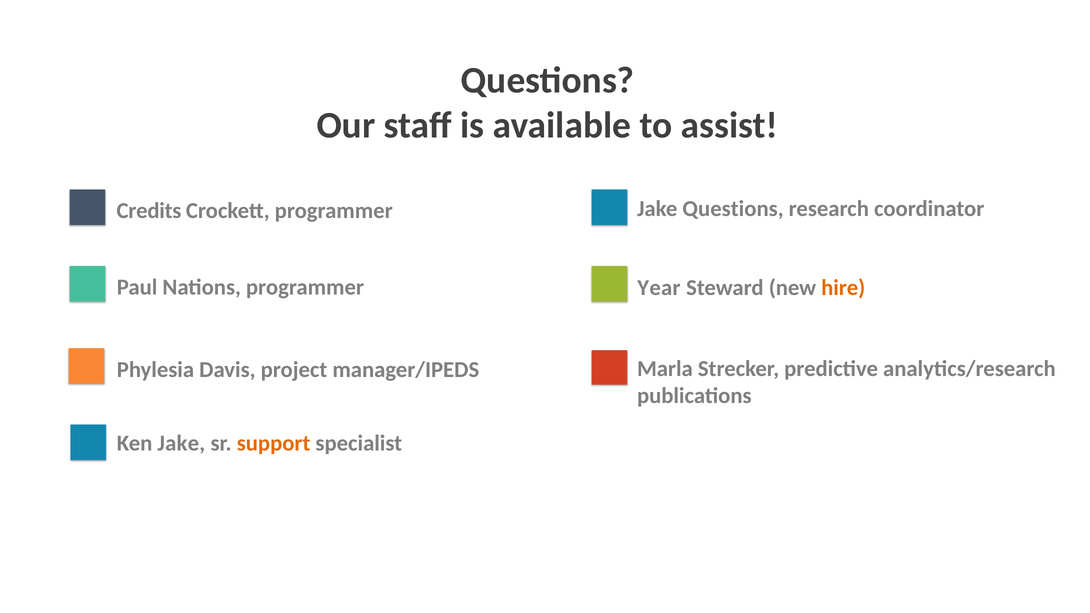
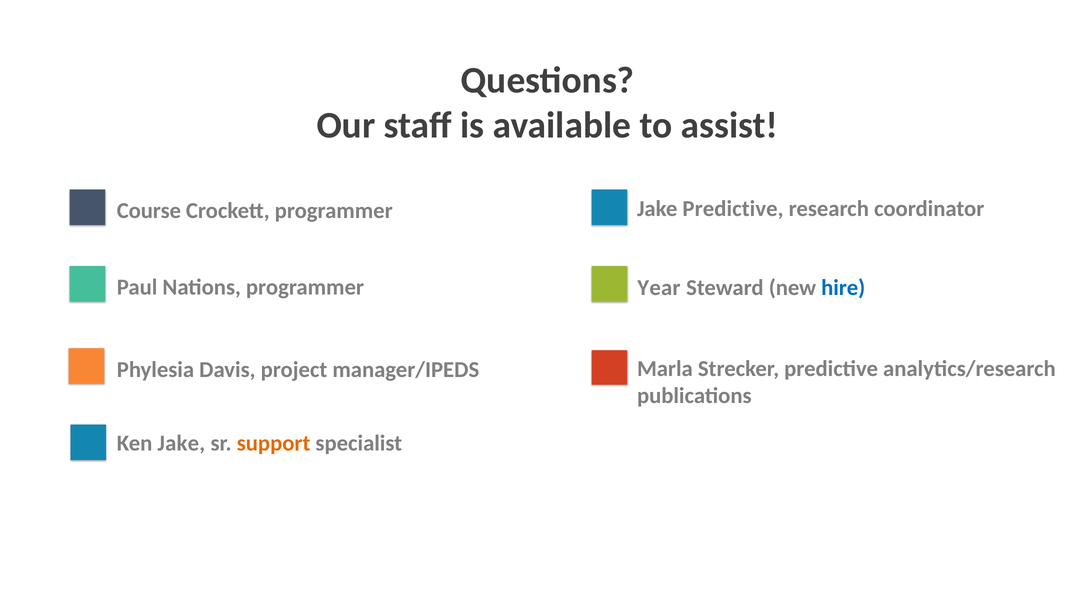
Jake Questions: Questions -> Predictive
Credits: Credits -> Course
hire colour: orange -> blue
